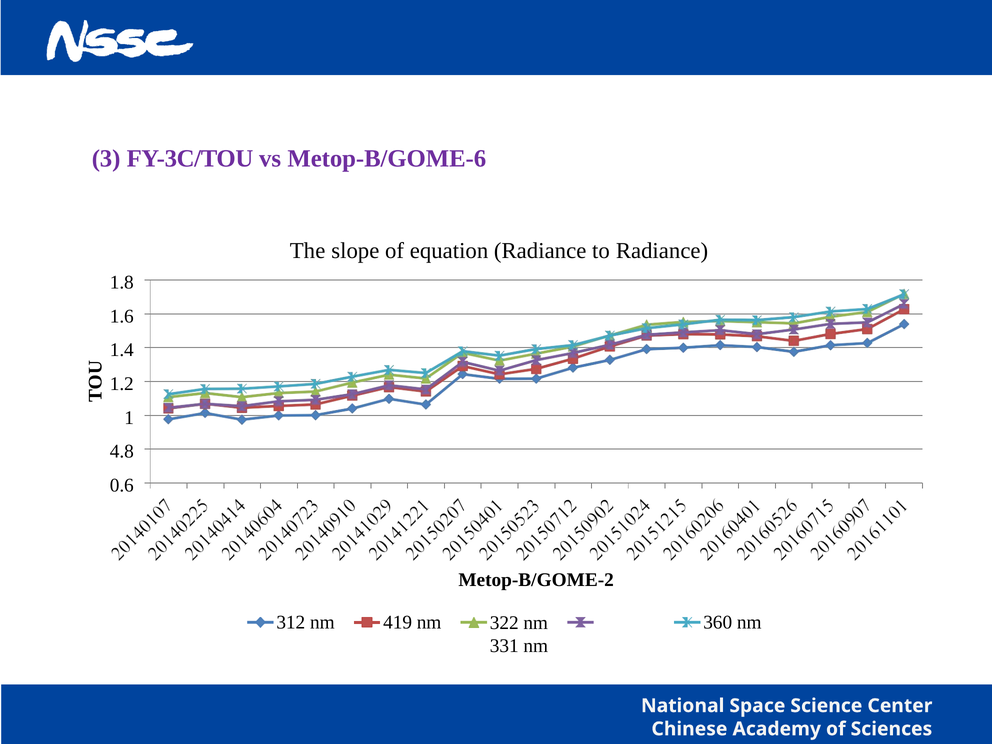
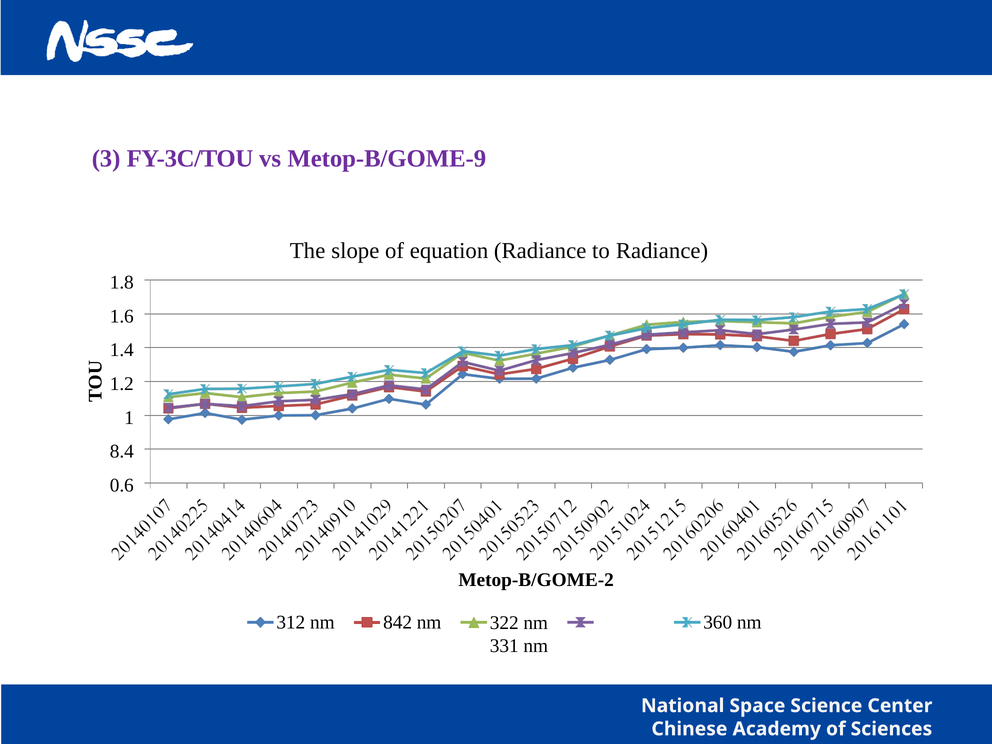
Metop-B/GOME-6: Metop-B/GOME-6 -> Metop-B/GOME-9
4.8: 4.8 -> 8.4
419: 419 -> 842
